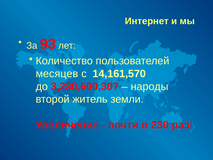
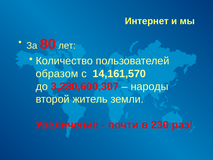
93: 93 -> 80
месяцев: месяцев -> образом
